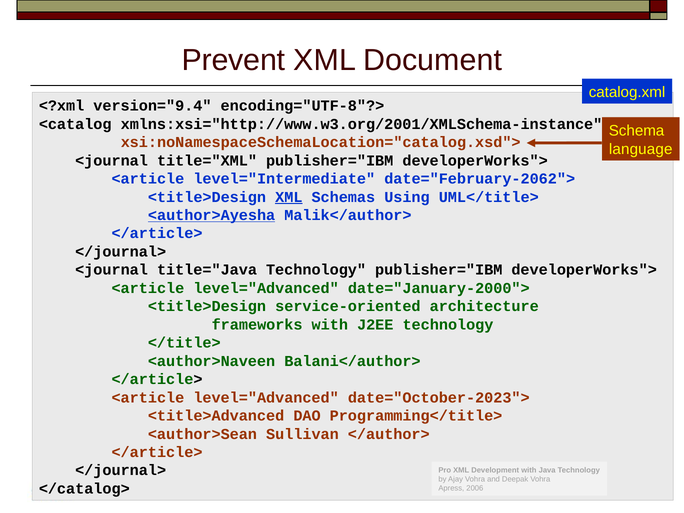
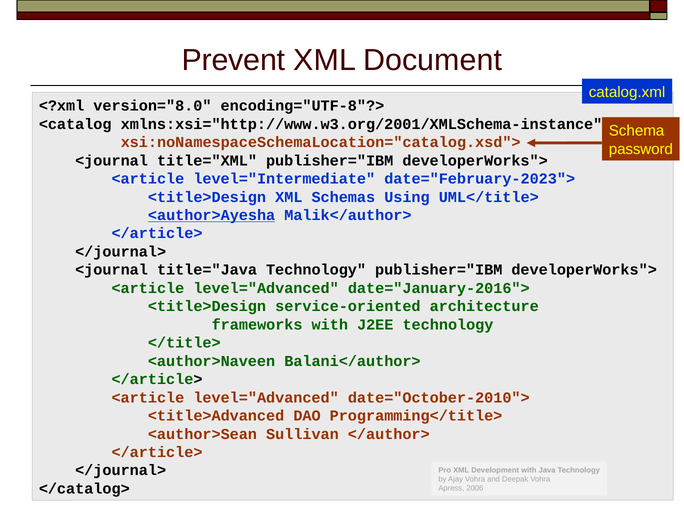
version="9.4: version="9.4 -> version="8.0
language: language -> password
date="February-2062">: date="February-2062"> -> date="February-2023">
XML at (289, 197) underline: present -> none
date="January-2000">: date="January-2000"> -> date="January-2016">
date="October-2023">: date="October-2023"> -> date="October-2010">
